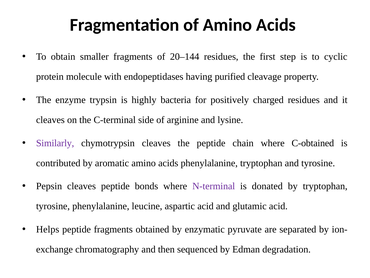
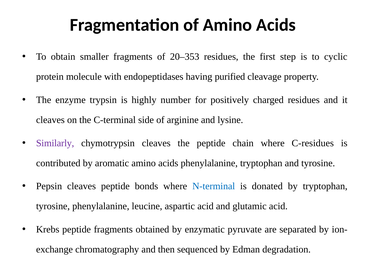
20–144: 20–144 -> 20–353
bacteria: bacteria -> number
C-obtained: C-obtained -> C-residues
N-terminal colour: purple -> blue
Helps: Helps -> Krebs
